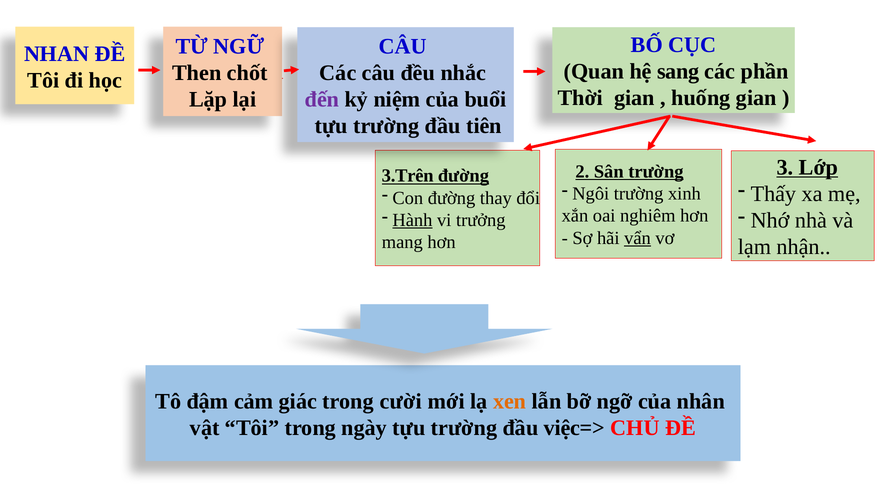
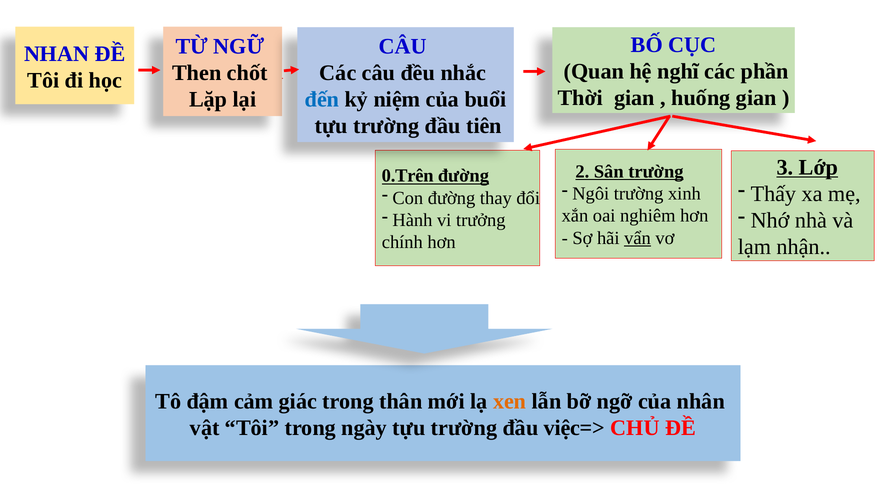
sang: sang -> nghĩ
đến colour: purple -> blue
3.Trên: 3.Trên -> 0.Trên
Hành underline: present -> none
mang: mang -> chính
cười: cười -> thân
